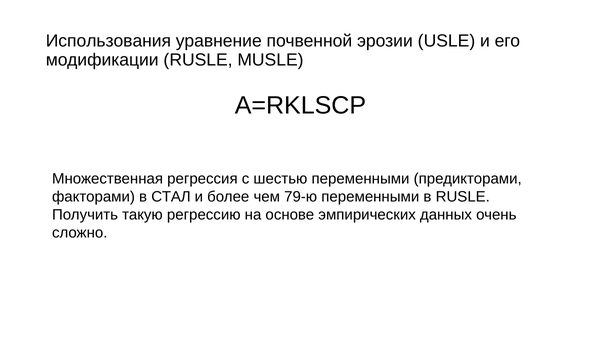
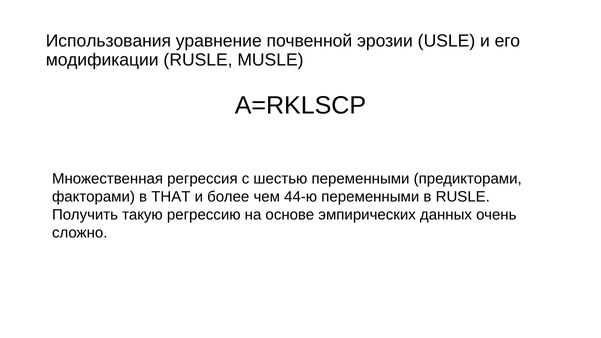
СТАЛ: СТАЛ -> THAT
79-ю: 79-ю -> 44-ю
